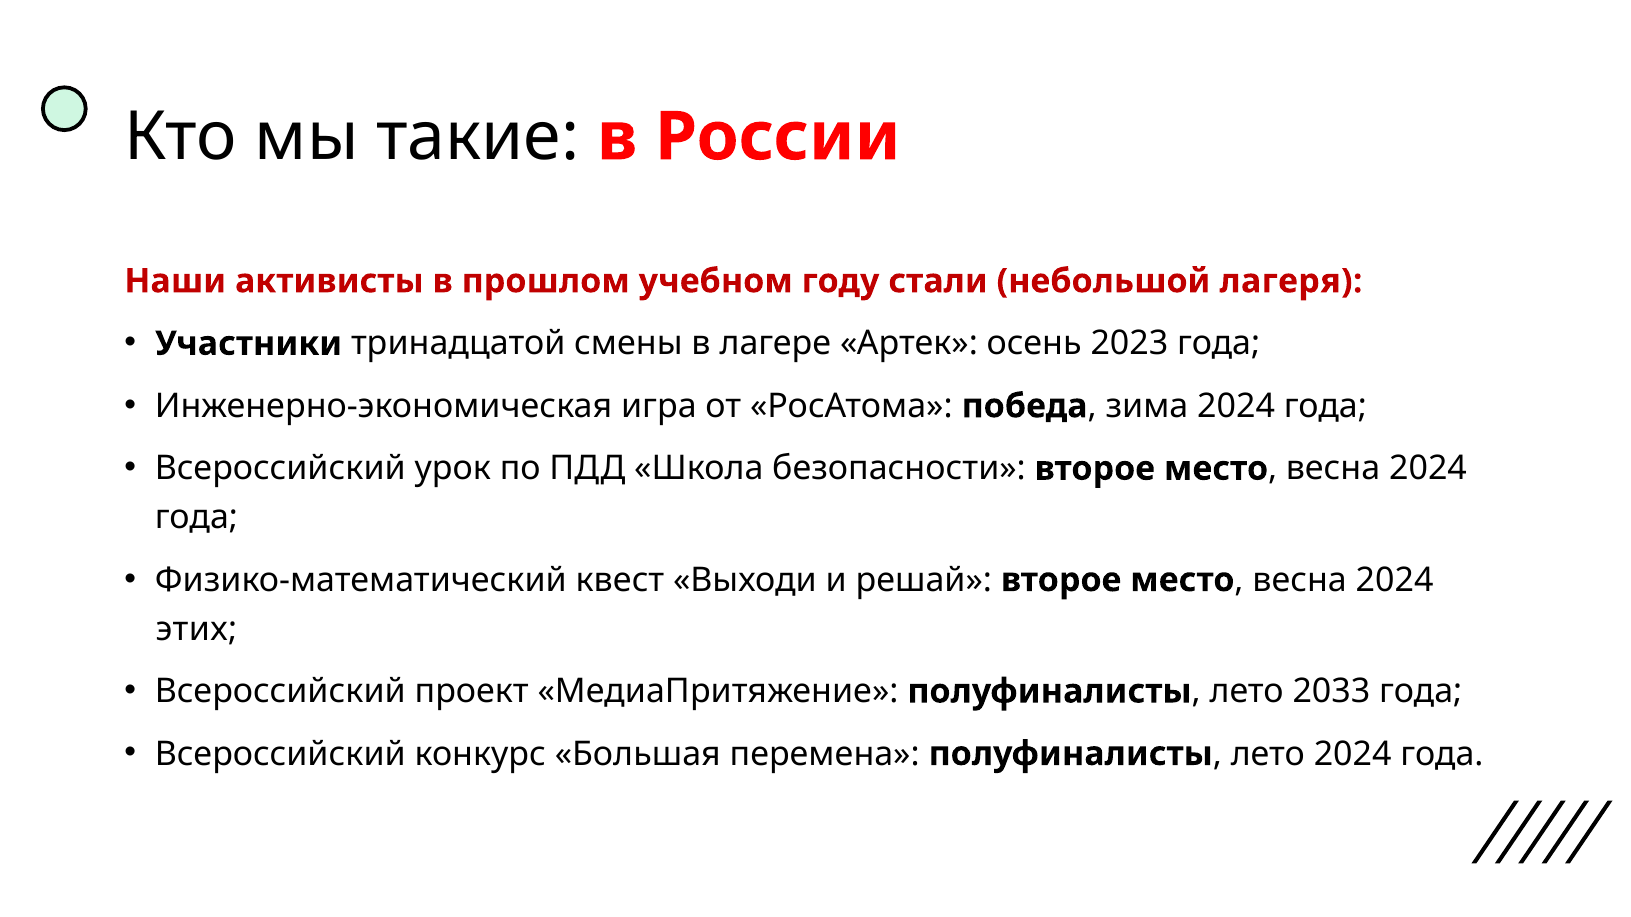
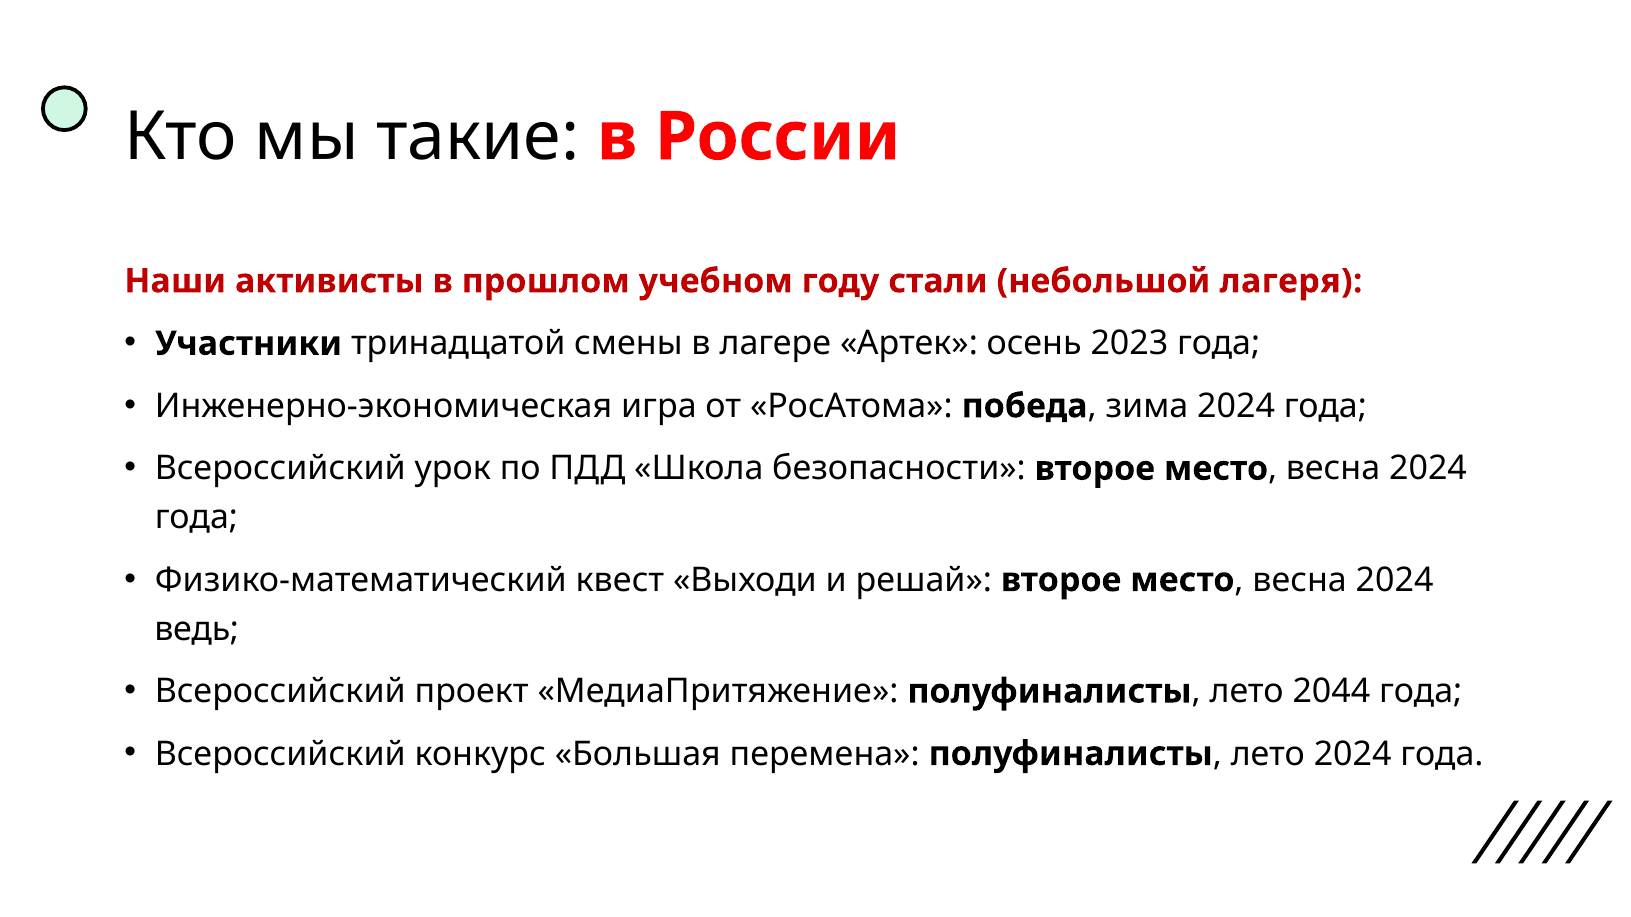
этих: этих -> ведь
2033: 2033 -> 2044
